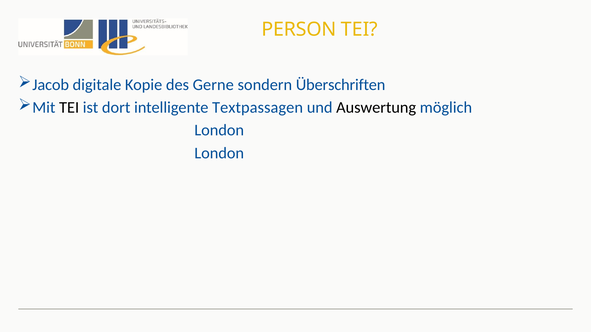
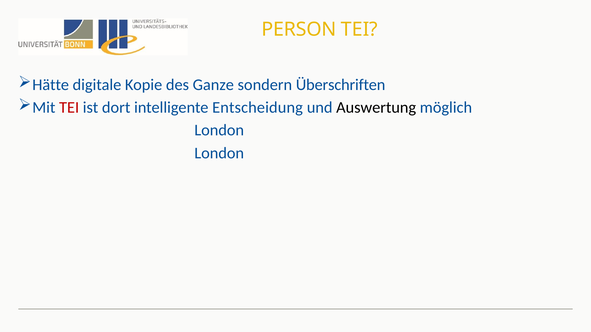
Jacob: Jacob -> Hätte
Gerne: Gerne -> Ganze
TEI at (69, 108) colour: black -> red
Textpassagen: Textpassagen -> Entscheidung
